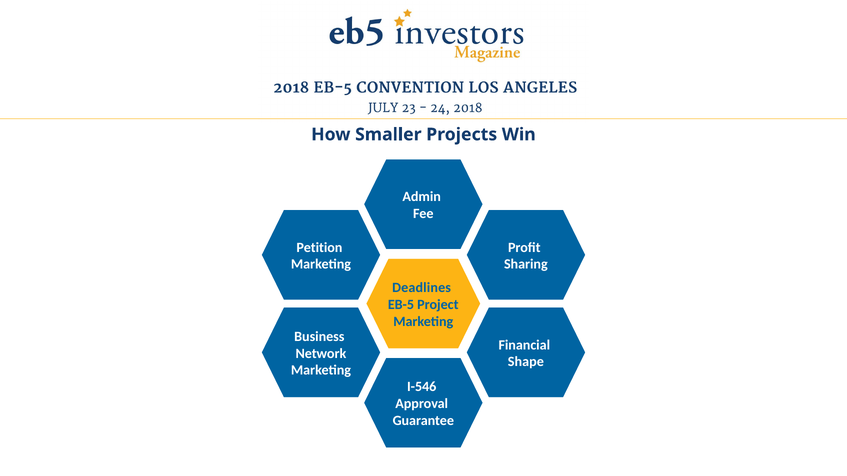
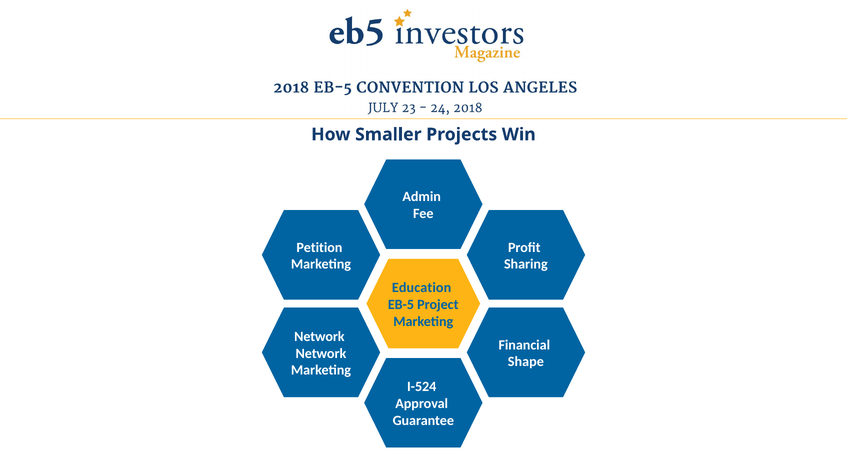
Deadlines: Deadlines -> Education
Business at (319, 337): Business -> Network
I-546: I-546 -> I-524
